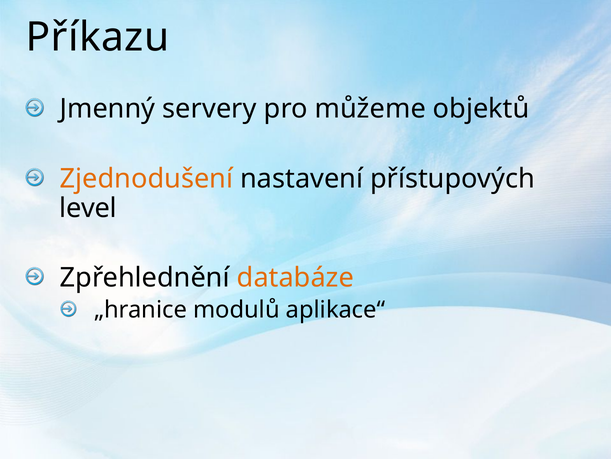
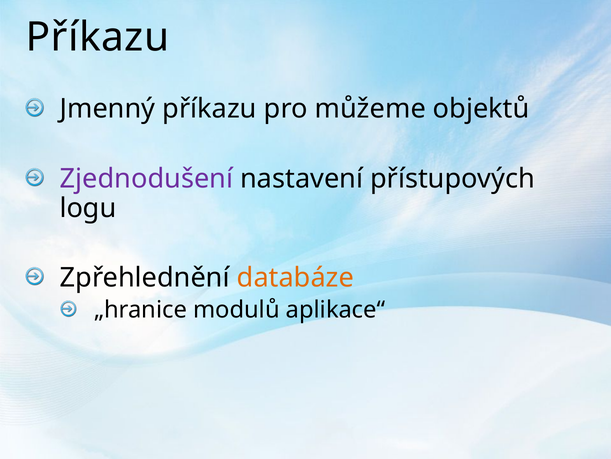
Jmenný servery: servery -> příkazu
Zjednodušení colour: orange -> purple
level: level -> logu
